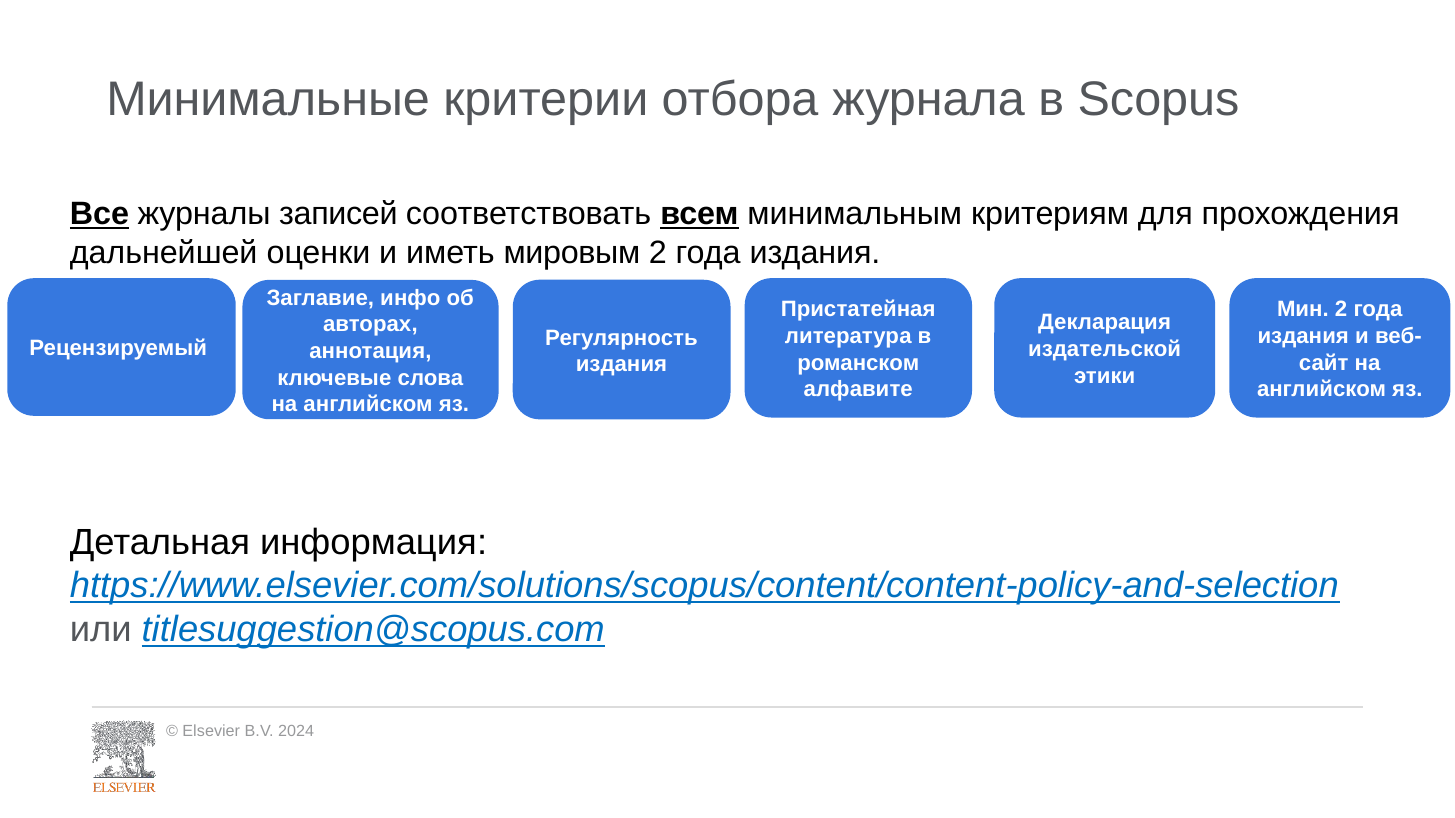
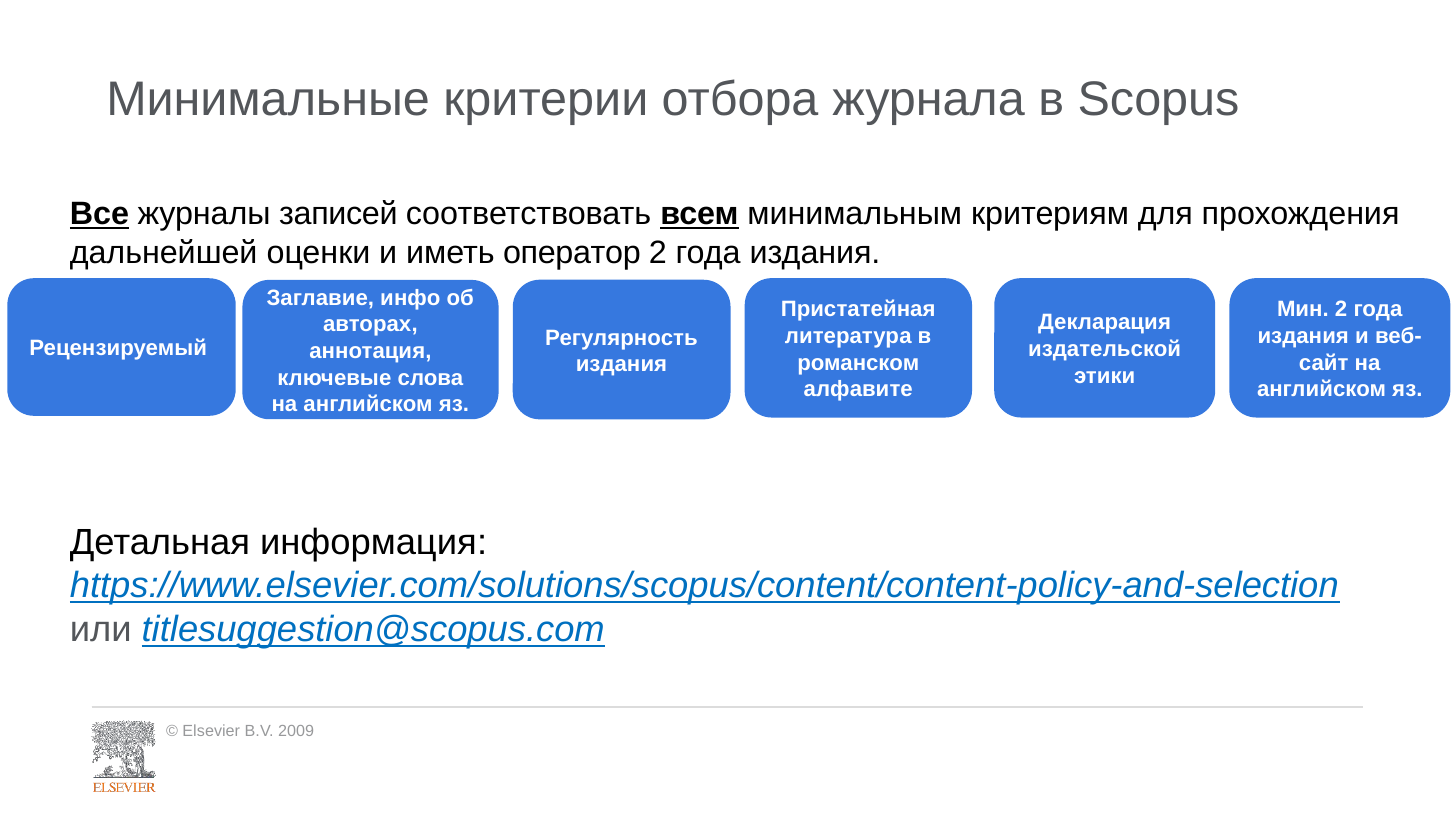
мировым: мировым -> оператор
2024: 2024 -> 2009
